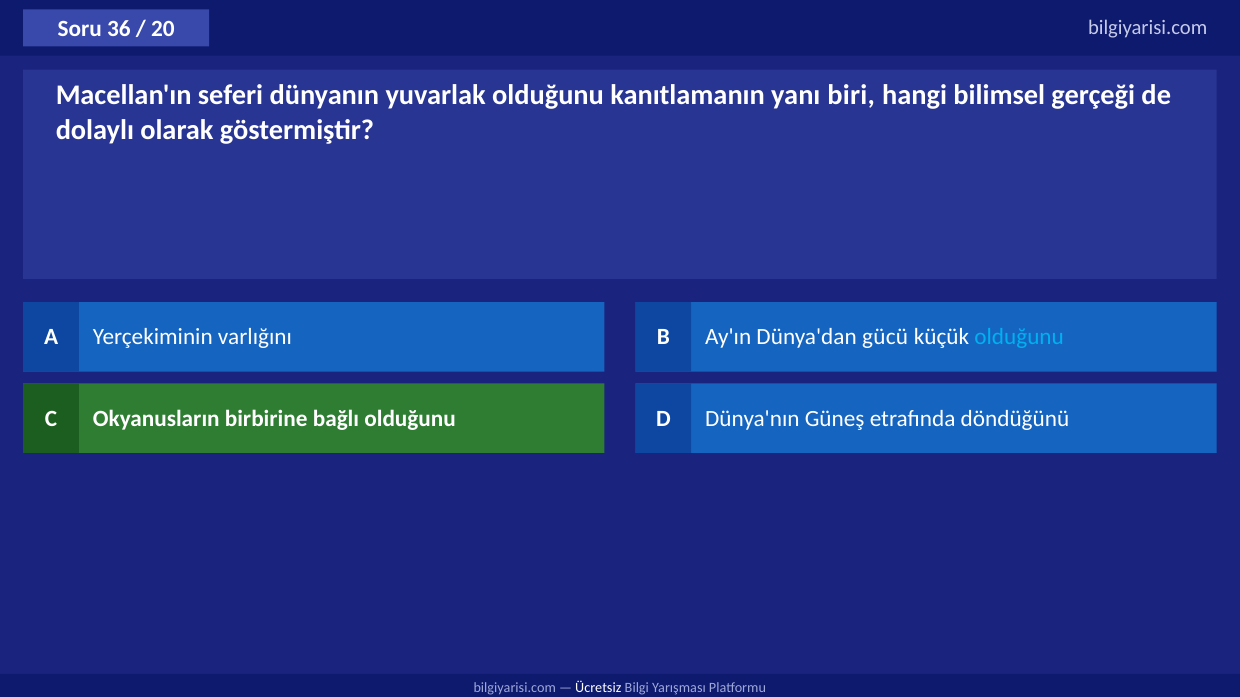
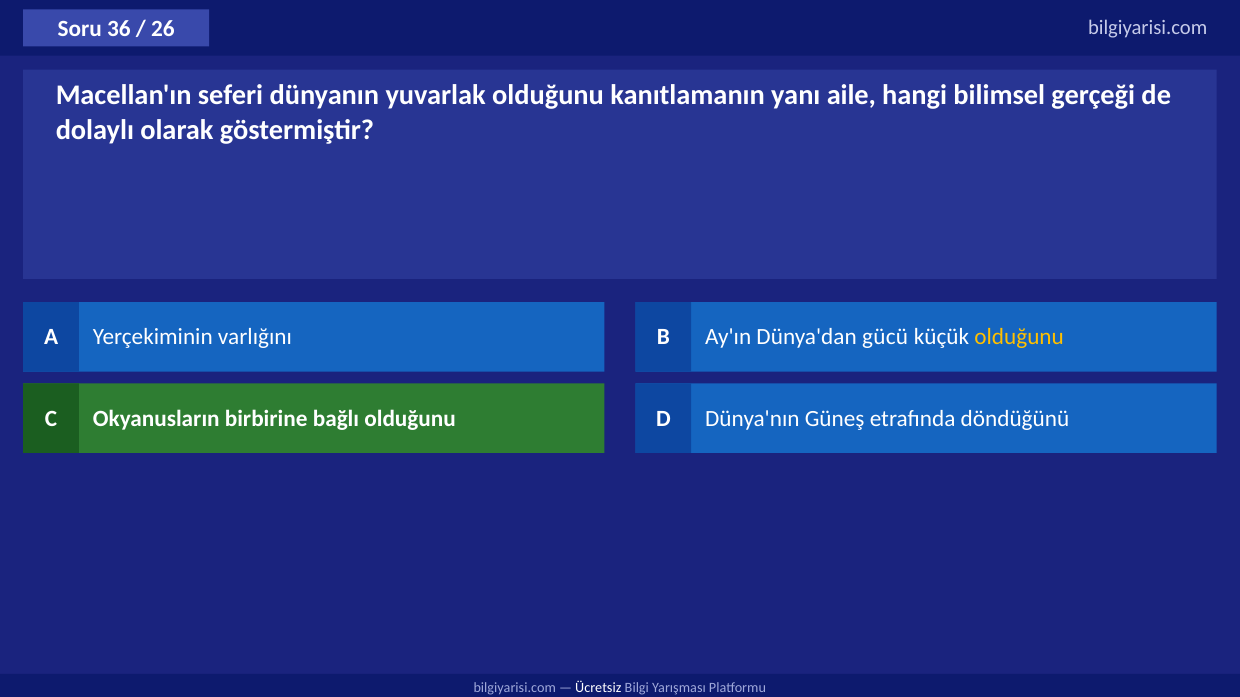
20: 20 -> 26
biri: biri -> aile
olduğunu at (1019, 337) colour: light blue -> yellow
